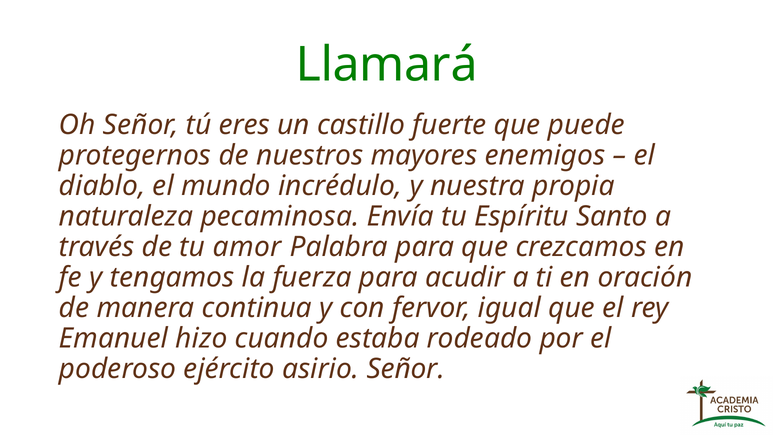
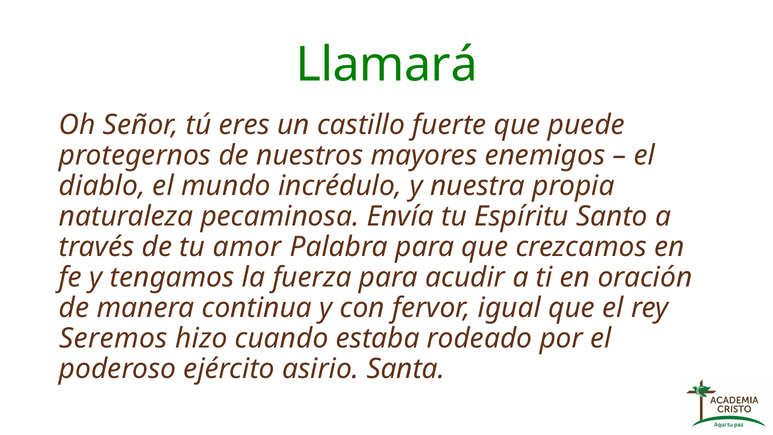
Emanuel: Emanuel -> Seremos
asirio Señor: Señor -> Santa
